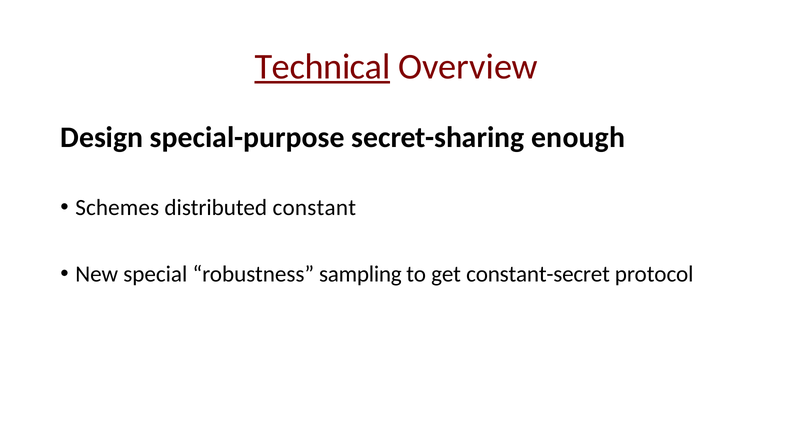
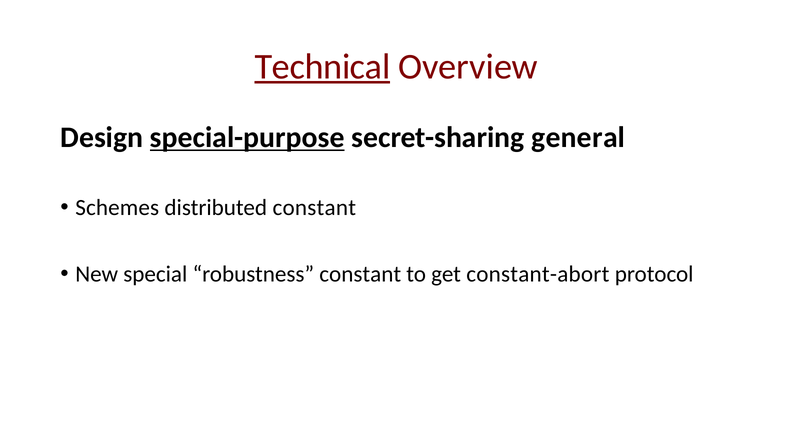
special-purpose underline: none -> present
enough: enough -> general
robustness sampling: sampling -> constant
constant-secret: constant-secret -> constant-abort
